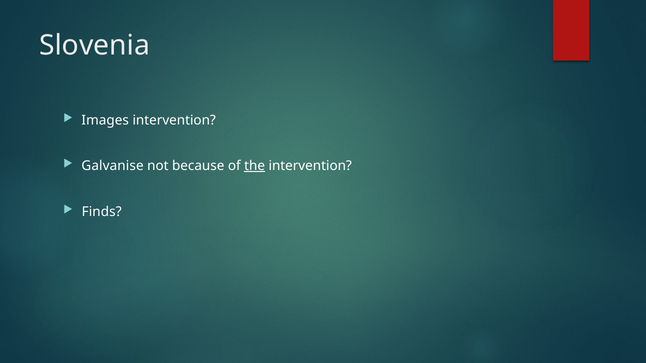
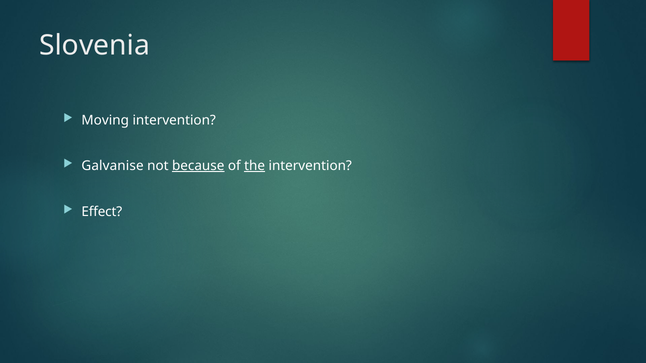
Images: Images -> Moving
because underline: none -> present
Finds: Finds -> Effect
